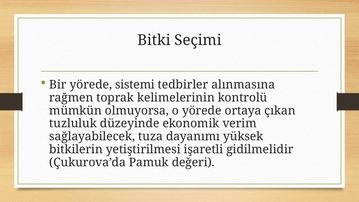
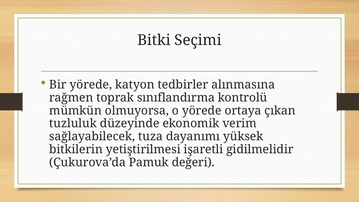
sistemi: sistemi -> katyon
kelimelerinin: kelimelerinin -> sınıflandırma
